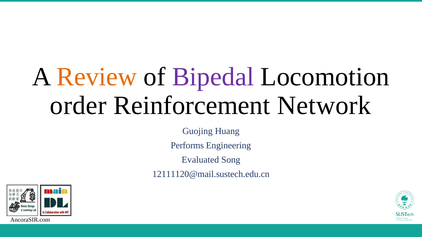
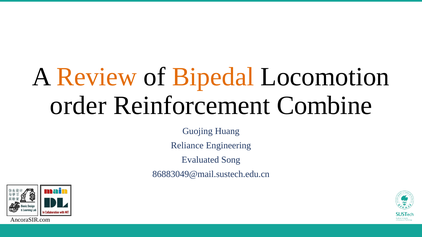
Bipedal colour: purple -> orange
Network: Network -> Combine
Performs: Performs -> Reliance
12111120@mail.sustech.edu.cn: 12111120@mail.sustech.edu.cn -> 86883049@mail.sustech.edu.cn
